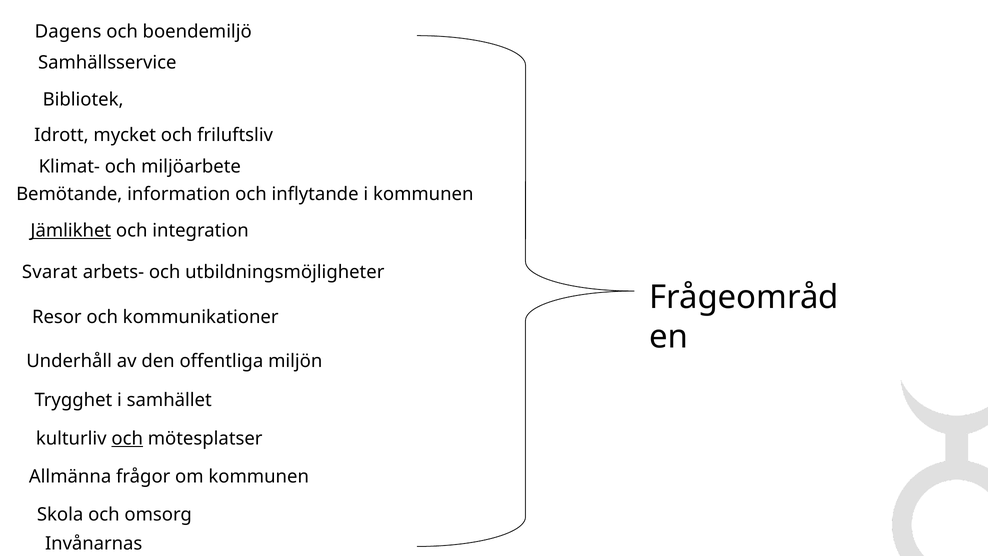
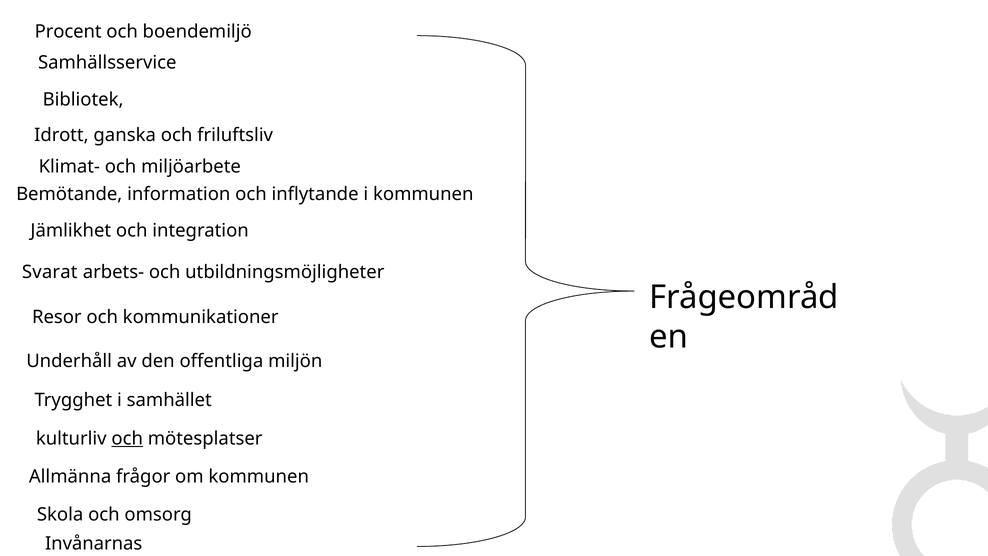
Dagens: Dagens -> Procent
mycket: mycket -> ganska
Jämlikhet underline: present -> none
